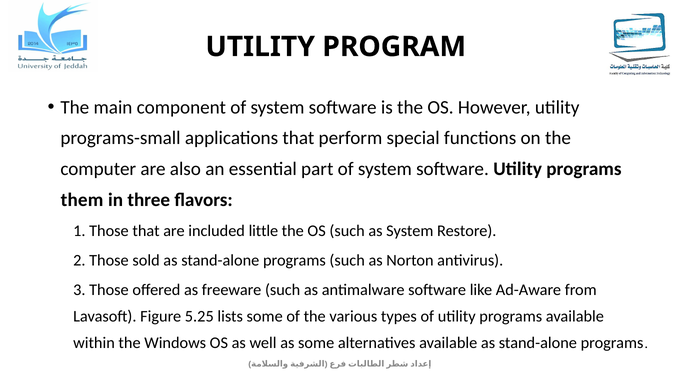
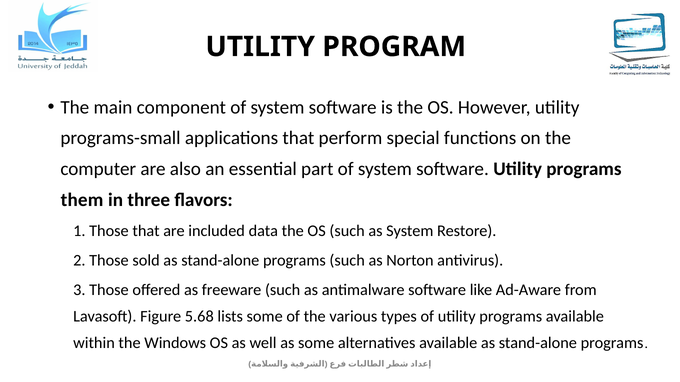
little: little -> data
5.25: 5.25 -> 5.68
